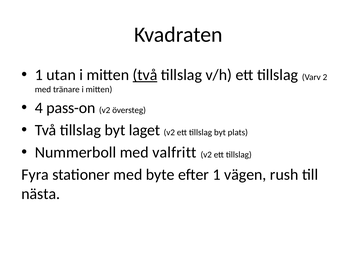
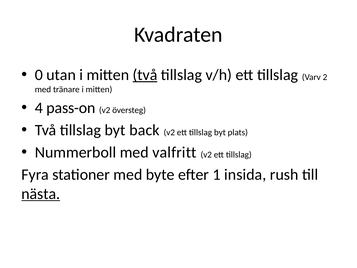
1 at (39, 75): 1 -> 0
laget: laget -> back
vägen: vägen -> insida
nästa underline: none -> present
